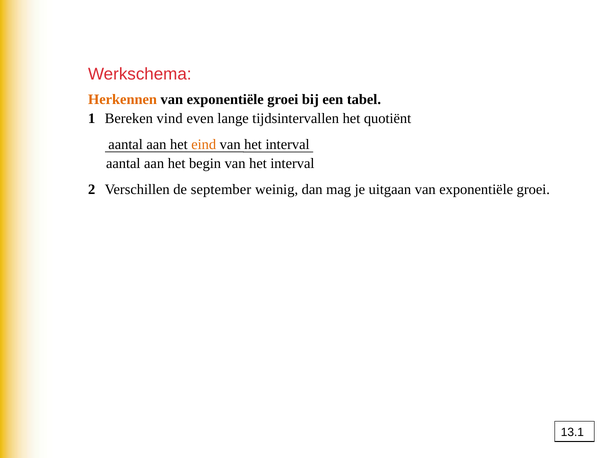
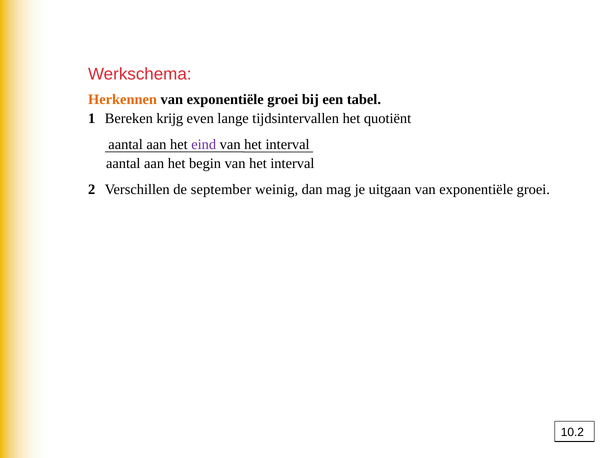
vind: vind -> krijg
eind colour: orange -> purple
13.1: 13.1 -> 10.2
